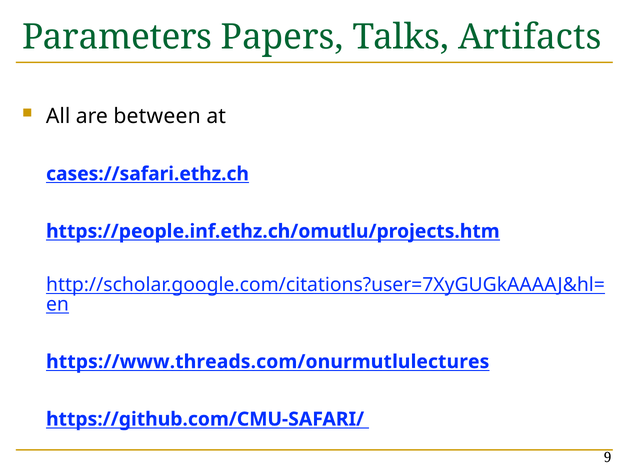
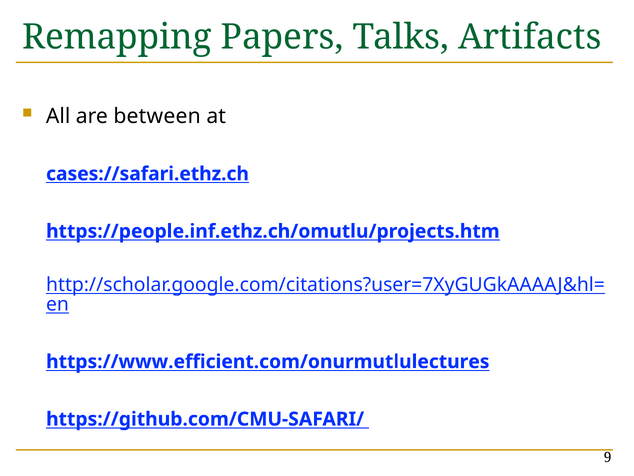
Parameters: Parameters -> Remapping
https://www.threads.com/onurmutlulectures: https://www.threads.com/onurmutlulectures -> https://www.efficient.com/onurmutlulectures
